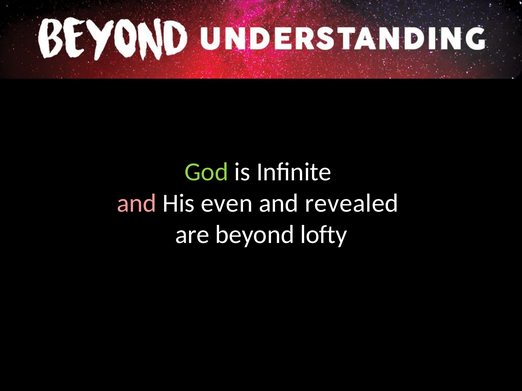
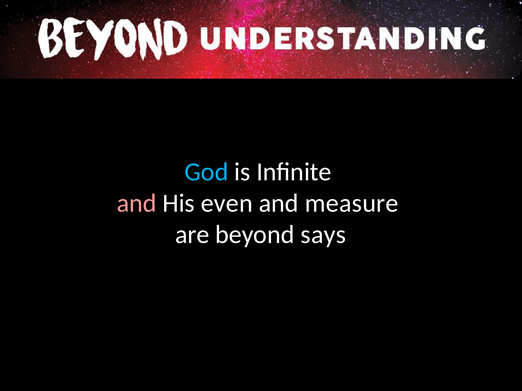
God colour: light green -> light blue
revealed: revealed -> measure
lofty: lofty -> says
